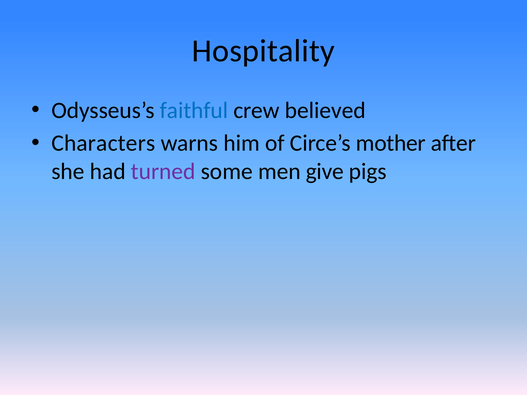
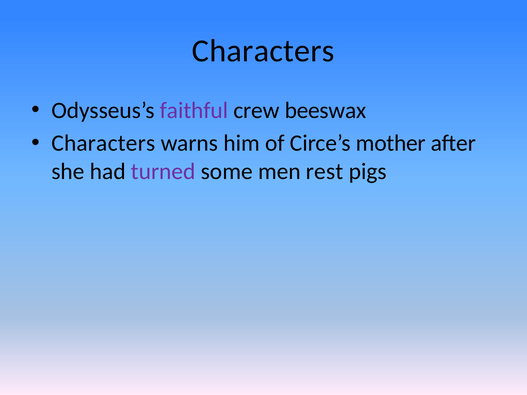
Hospitality at (263, 51): Hospitality -> Characters
faithful colour: blue -> purple
believed: believed -> beeswax
give: give -> rest
